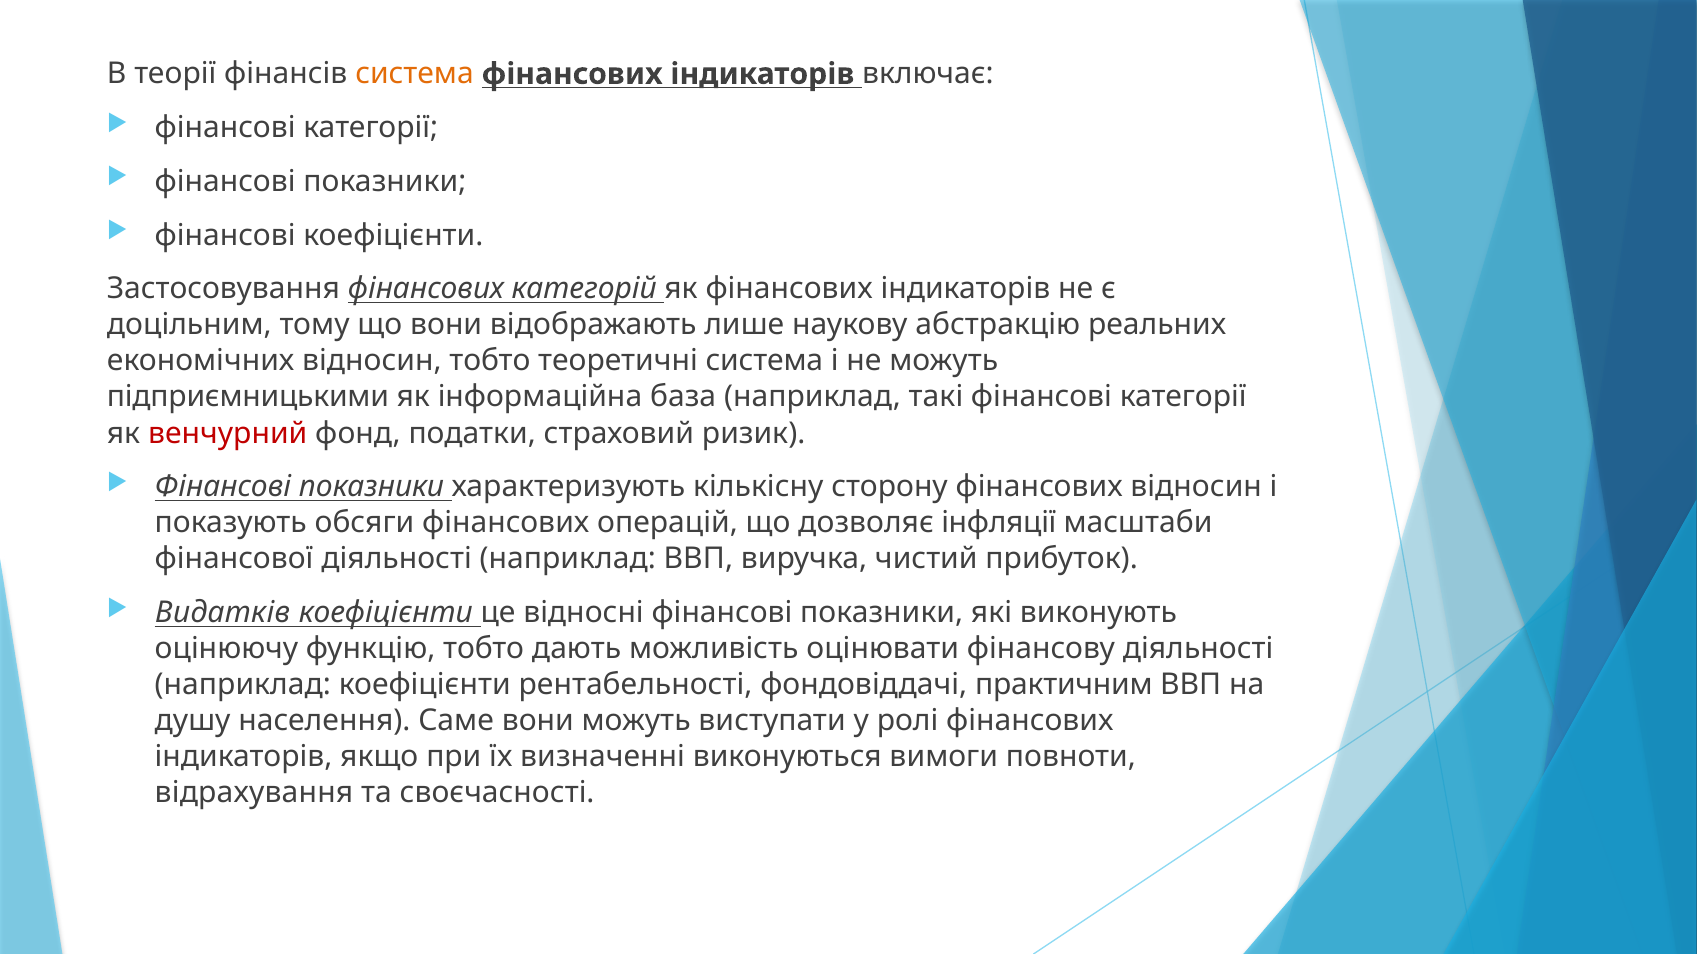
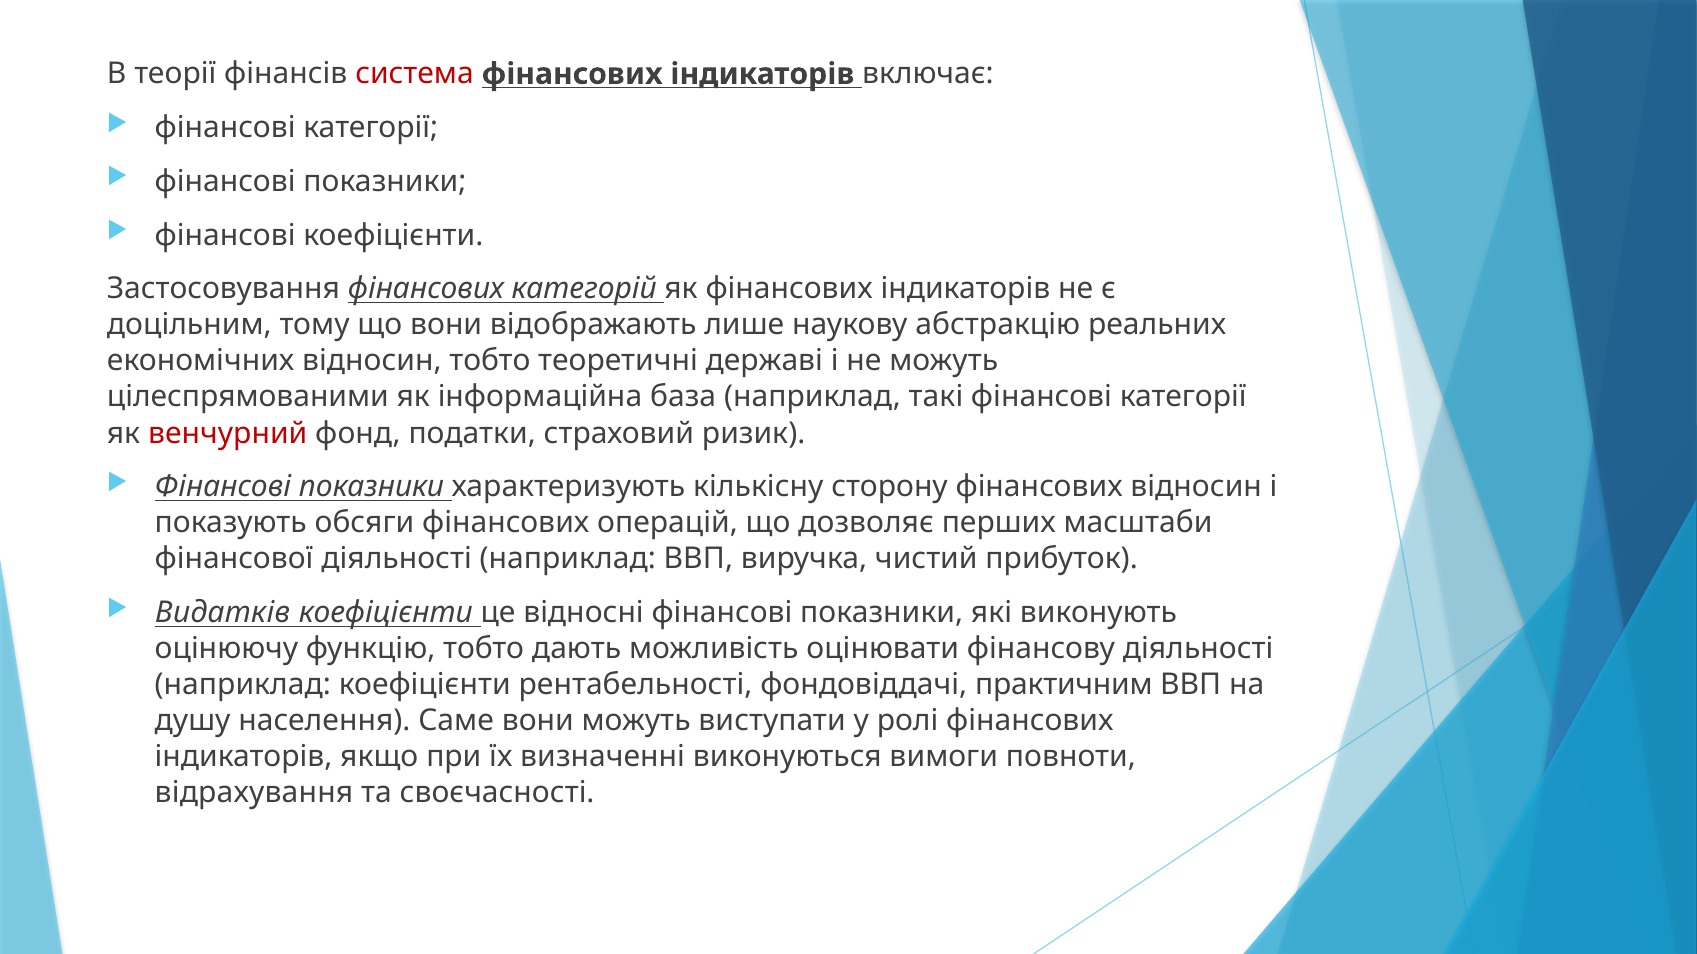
система at (415, 74) colour: orange -> red
теоретичні система: система -> державі
підприємницькими: підприємницькими -> цілеспрямованими
інфляції: інфляції -> перших
